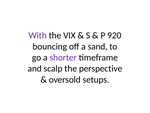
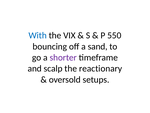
With colour: purple -> blue
920: 920 -> 550
perspective: perspective -> reactionary
